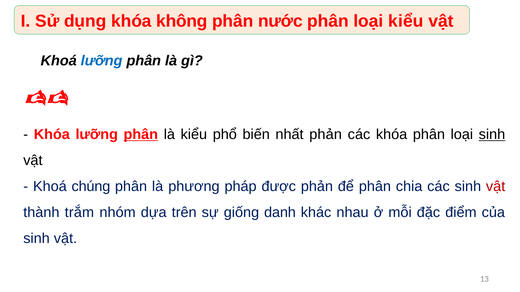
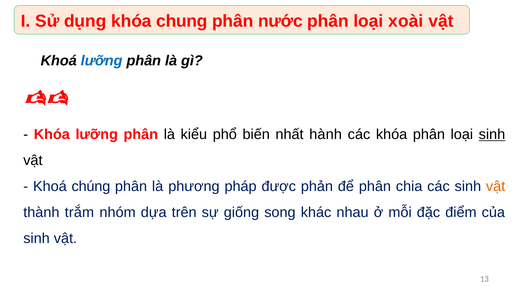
không: không -> chung
loại kiểu: kiểu -> xoài
phân at (141, 135) underline: present -> none
nhất phản: phản -> hành
vật at (496, 187) colour: red -> orange
danh: danh -> song
